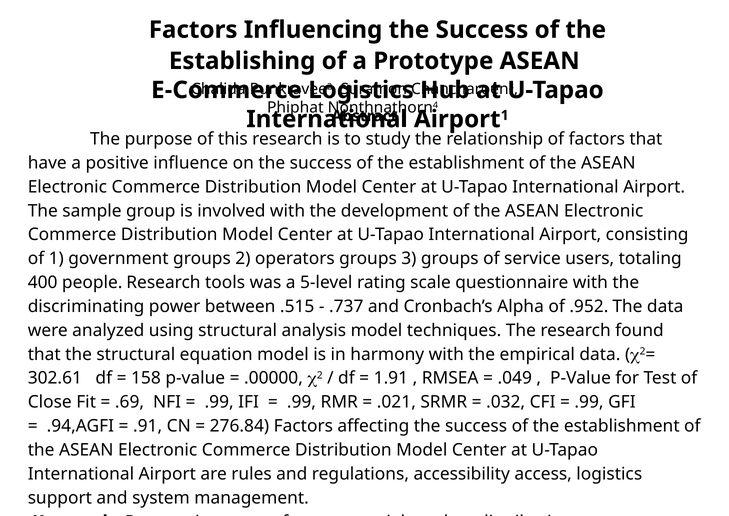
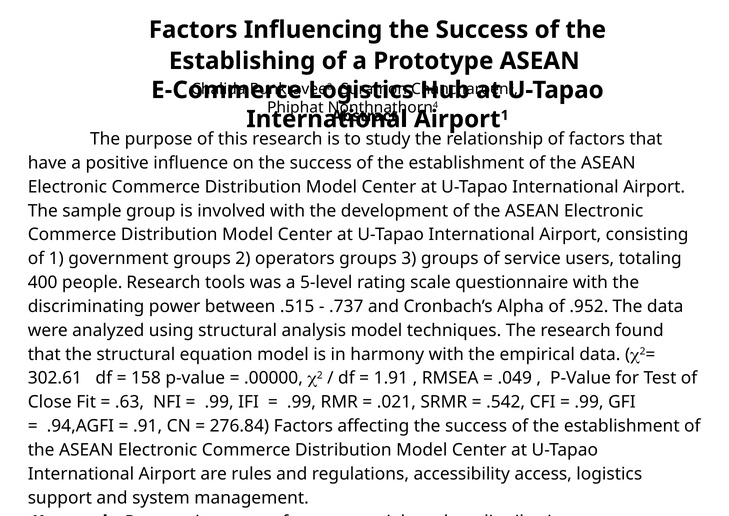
.69: .69 -> .63
.032: .032 -> .542
